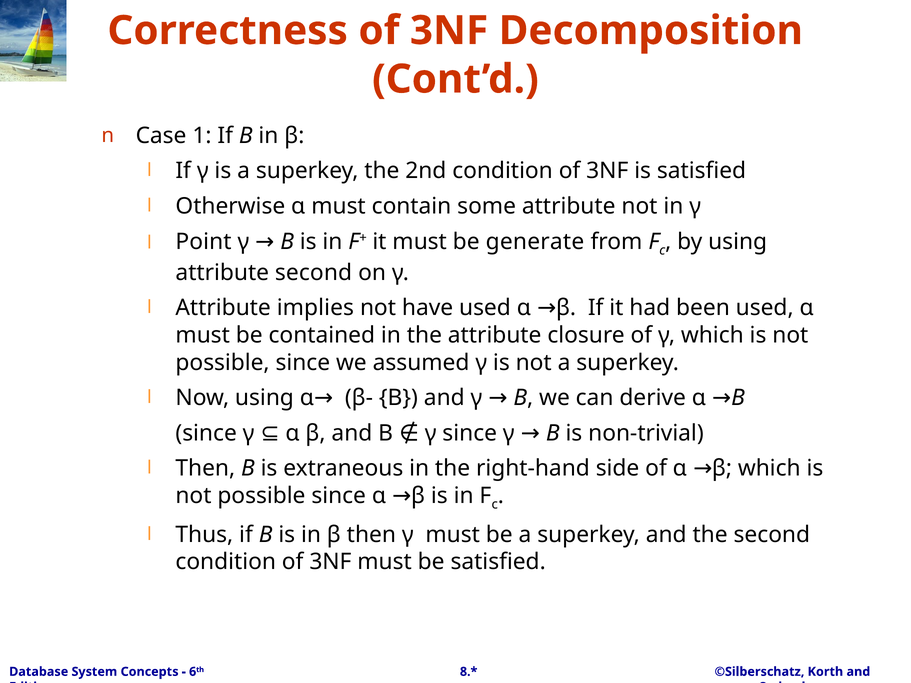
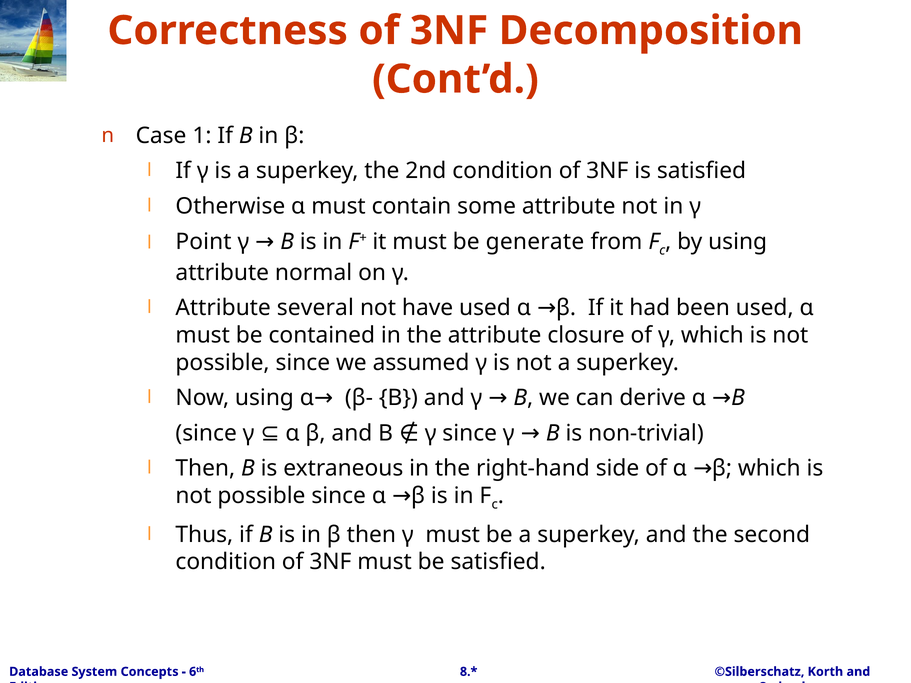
attribute second: second -> normal
implies: implies -> several
